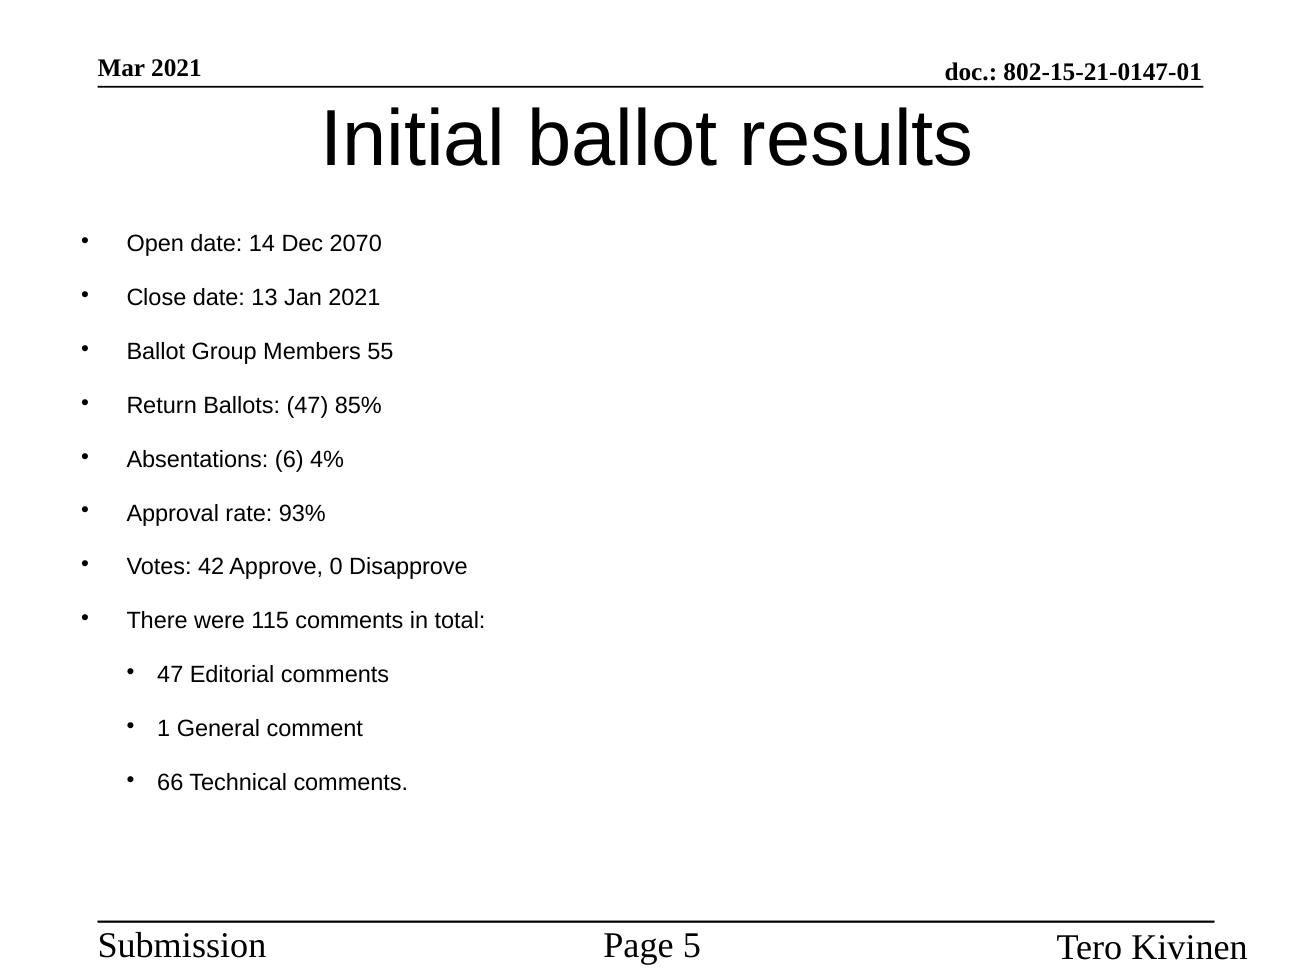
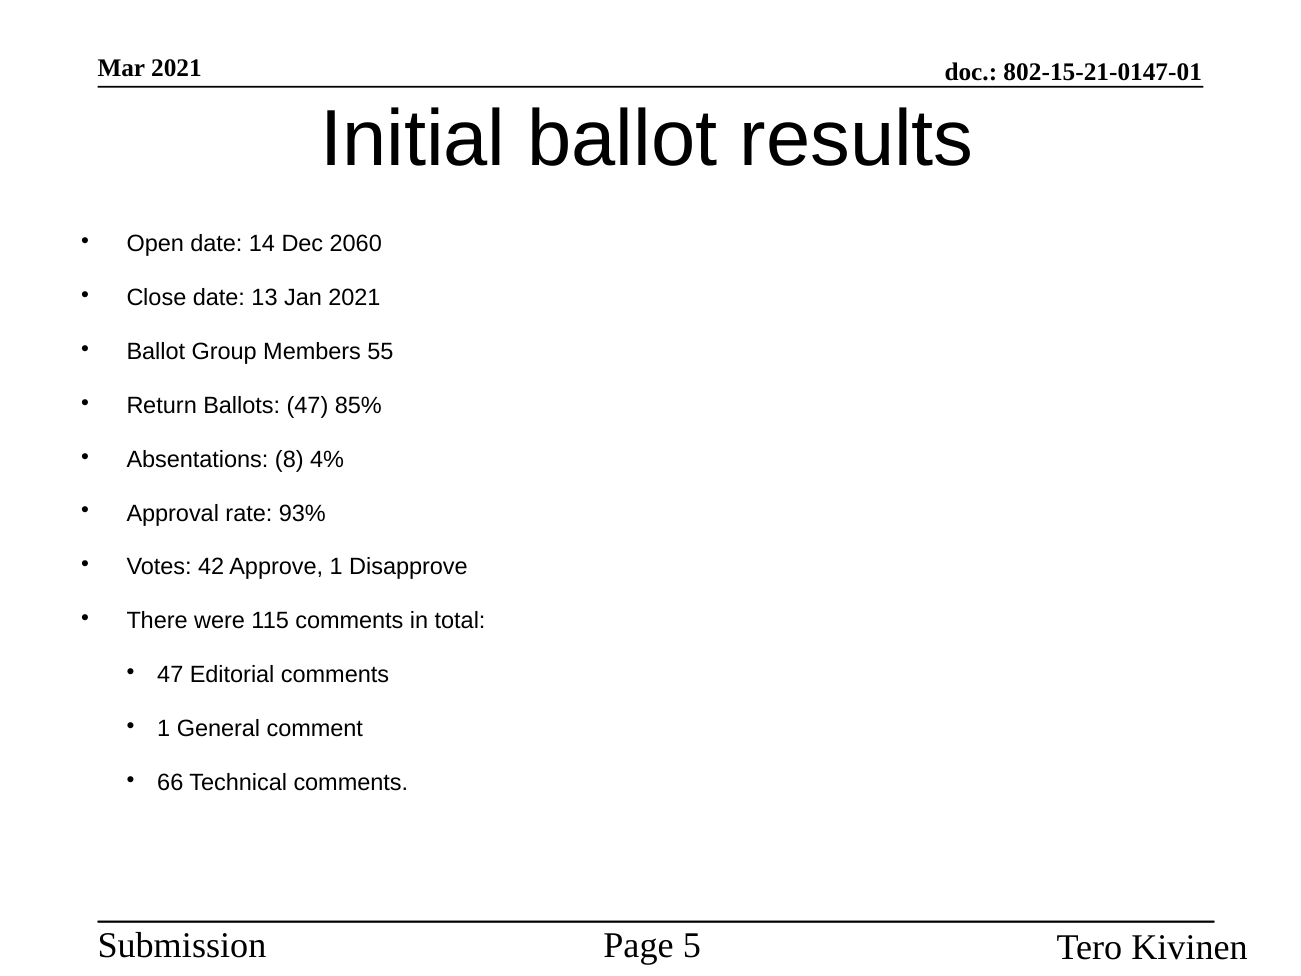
2070: 2070 -> 2060
6: 6 -> 8
Approve 0: 0 -> 1
